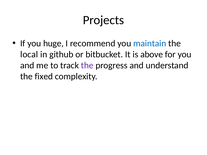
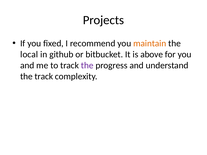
huge: huge -> fixed
maintain colour: blue -> orange
the fixed: fixed -> track
